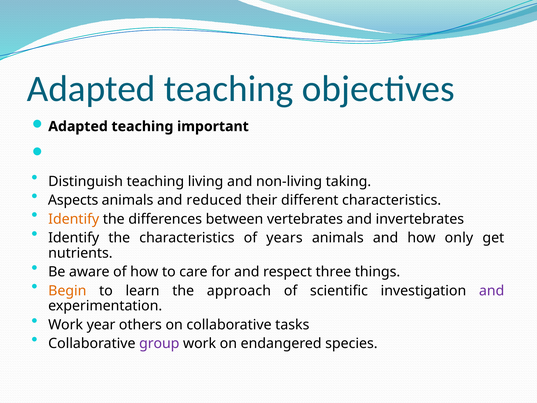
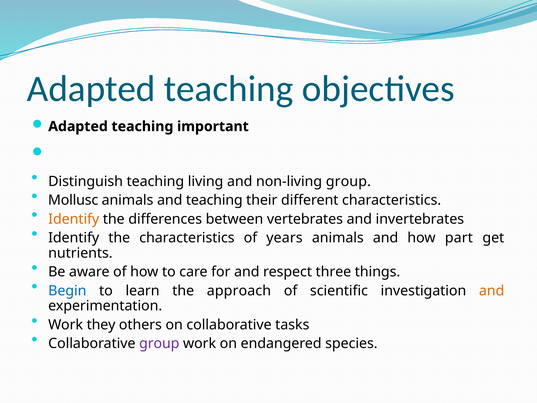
non-living taking: taking -> group
Aspects: Aspects -> Mollusc
and reduced: reduced -> teaching
only: only -> part
Begin colour: orange -> blue
and at (492, 290) colour: purple -> orange
year: year -> they
